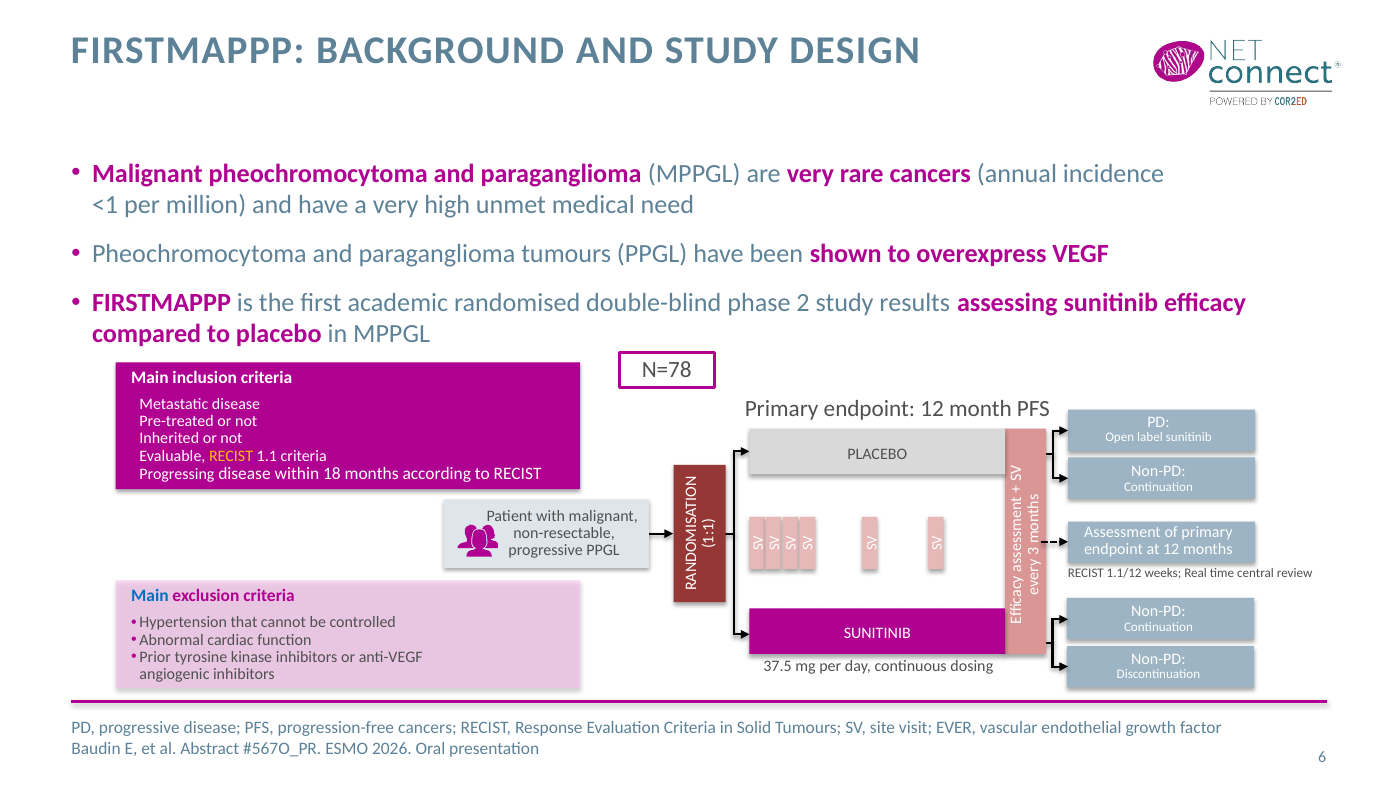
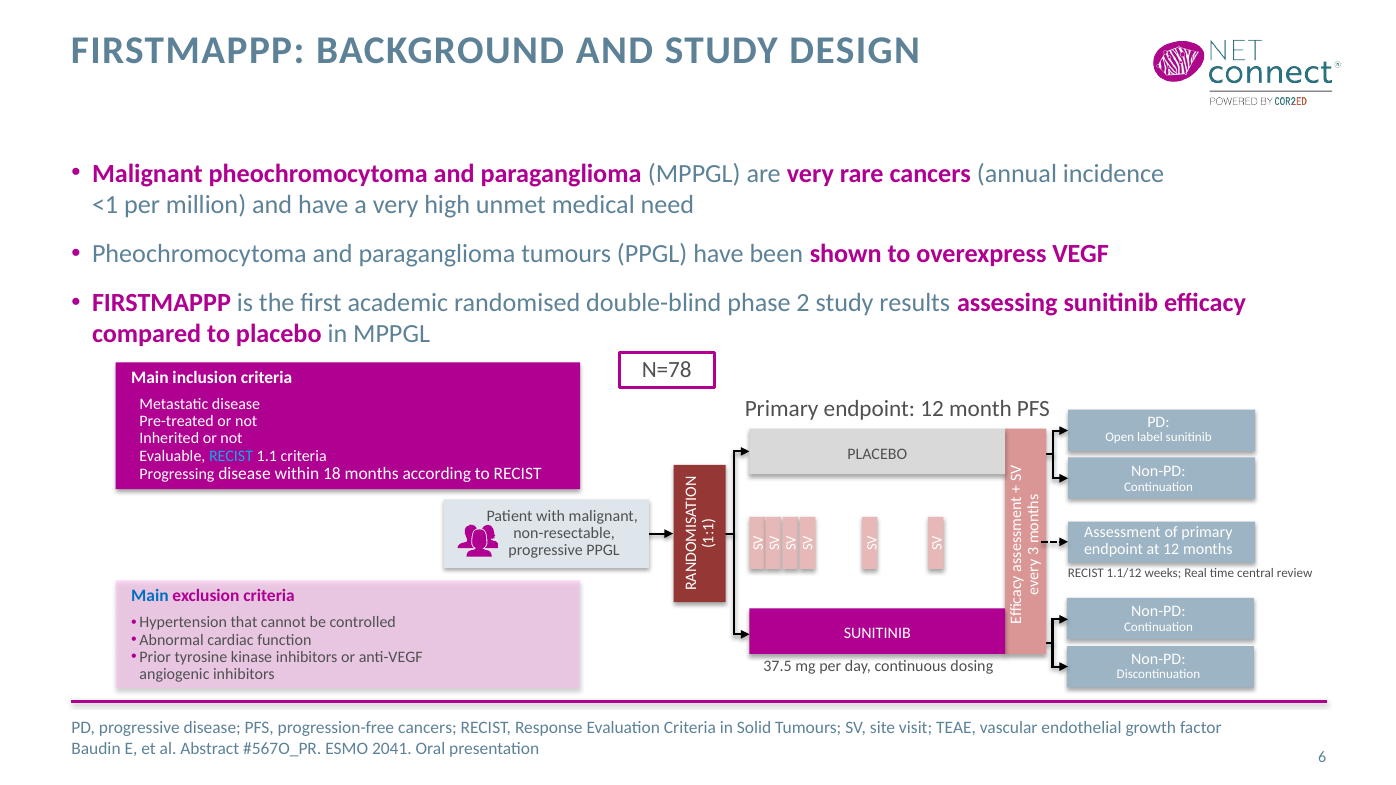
RECIST at (231, 456) colour: yellow -> light blue
EVER: EVER -> TEAE
2026: 2026 -> 2041
